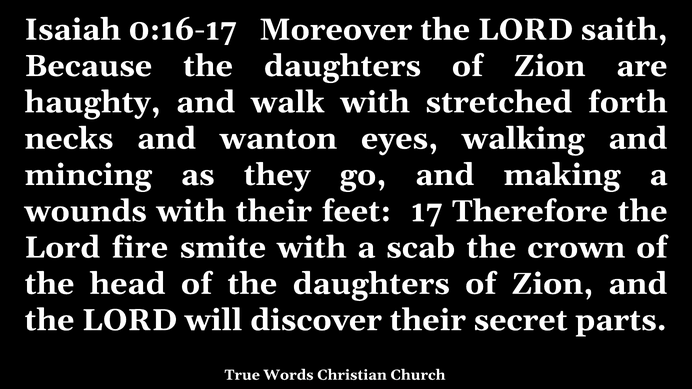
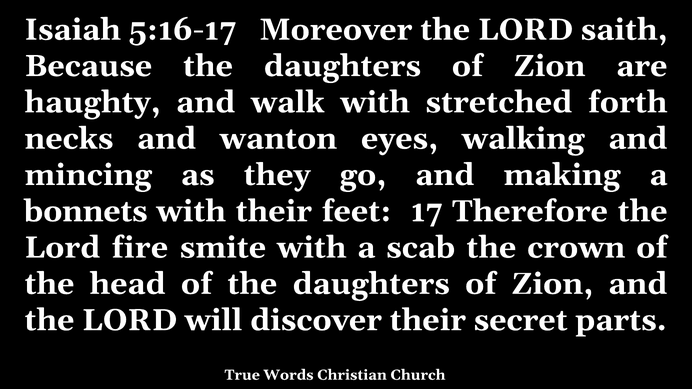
0:16-17: 0:16-17 -> 5:16-17
wounds: wounds -> bonnets
